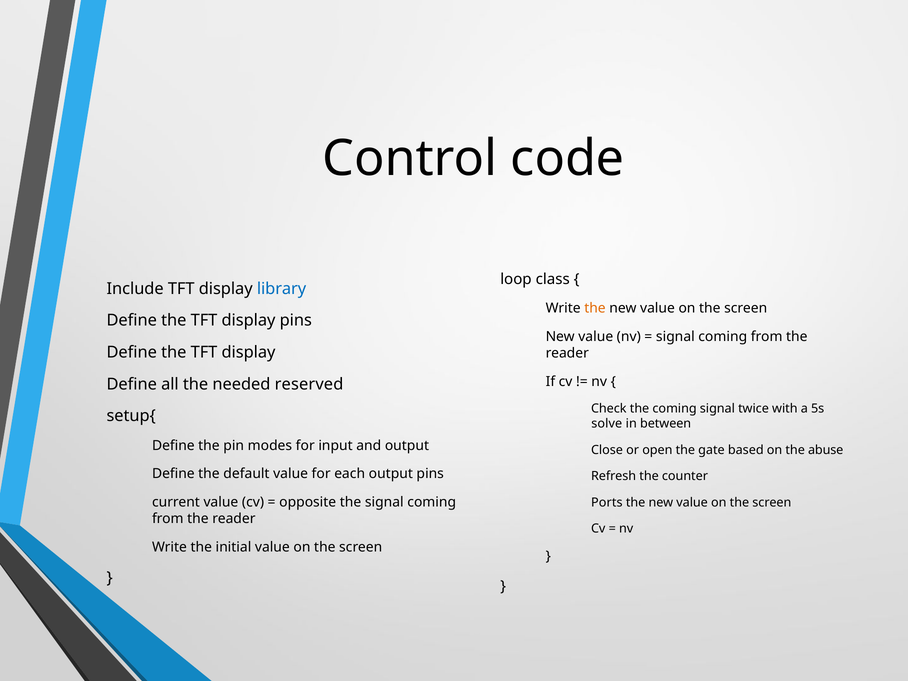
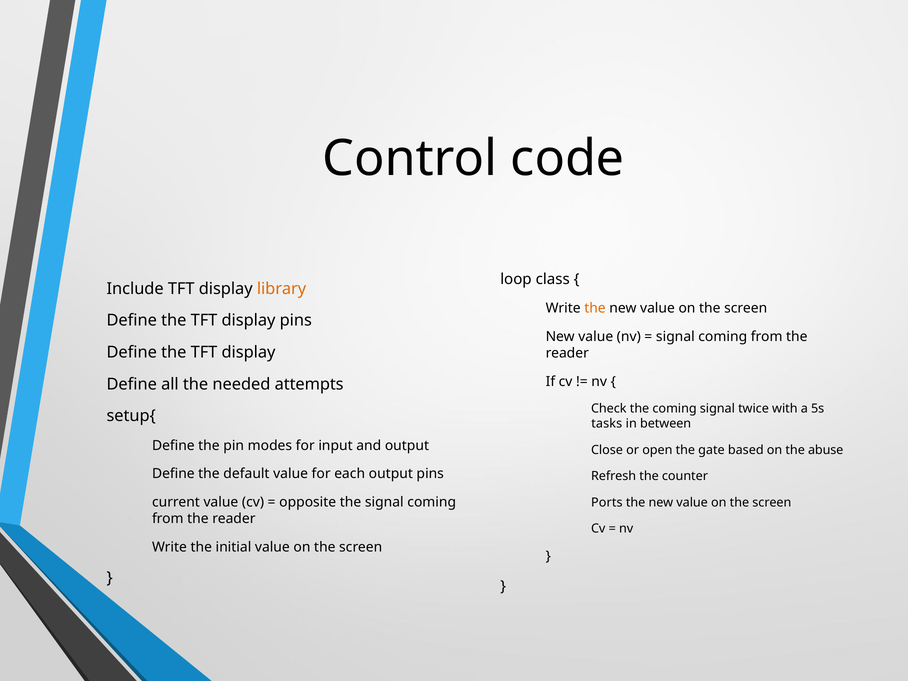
library colour: blue -> orange
reserved: reserved -> attempts
solve: solve -> tasks
